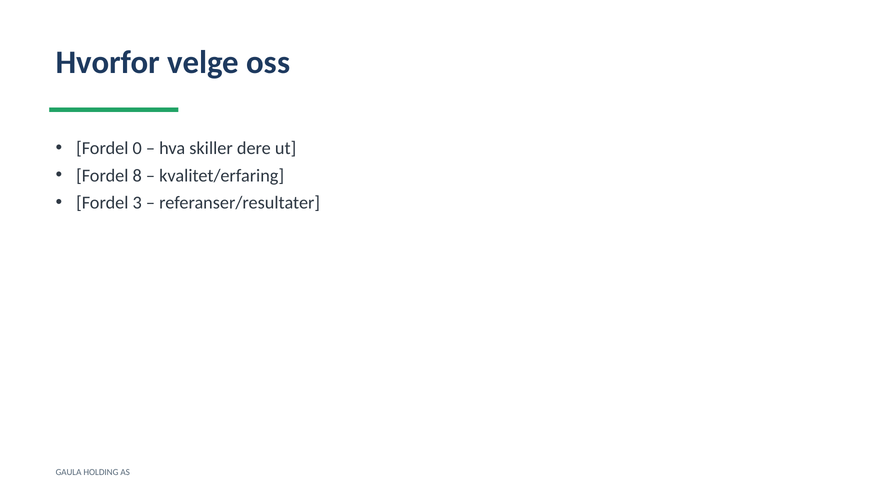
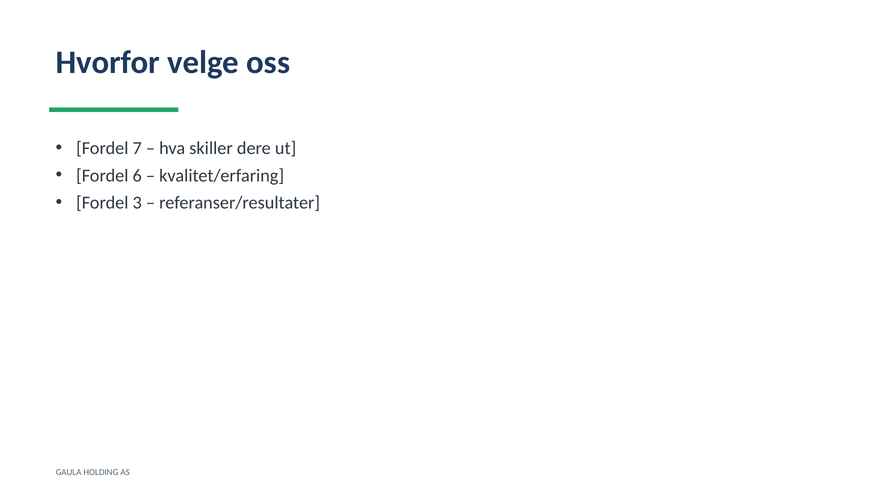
0: 0 -> 7
8: 8 -> 6
